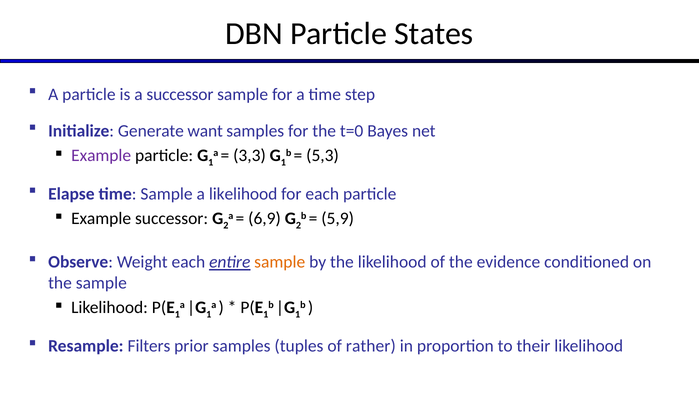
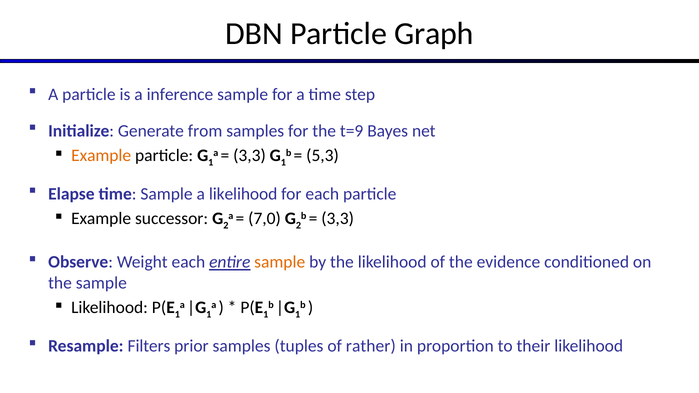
States: States -> Graph
a successor: successor -> inference
want: want -> from
t=0: t=0 -> t=9
Example at (101, 156) colour: purple -> orange
6,9: 6,9 -> 7,0
5,9 at (338, 219): 5,9 -> 3,3
